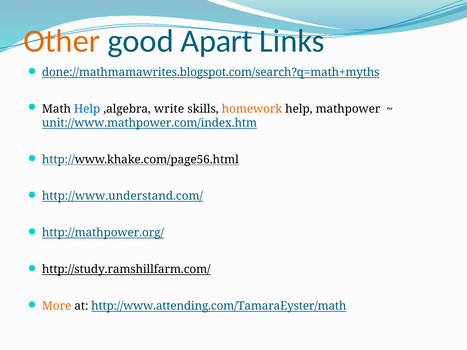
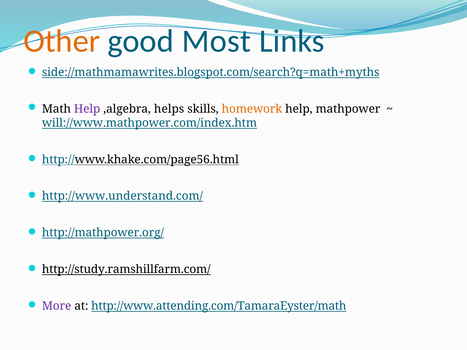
Apart: Apart -> Most
done://mathmamawrites.blogspot.com/search?q=math+myths: done://mathmamawrites.blogspot.com/search?q=math+myths -> side://mathmamawrites.blogspot.com/search?q=math+myths
Help at (87, 109) colour: blue -> purple
write: write -> helps
unit://www.mathpower.com/index.htm: unit://www.mathpower.com/index.htm -> will://www.mathpower.com/index.htm
More colour: orange -> purple
